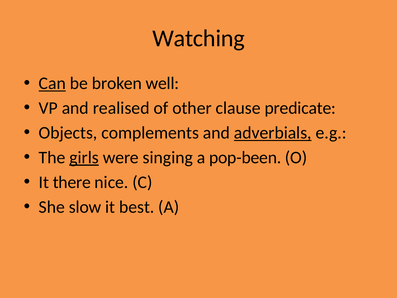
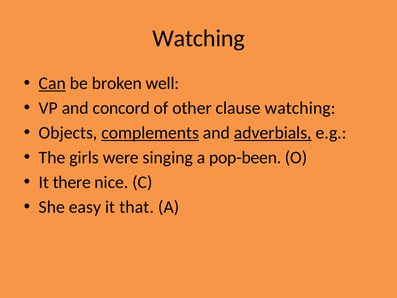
realised: realised -> concord
clause predicate: predicate -> watching
complements underline: none -> present
girls underline: present -> none
slow: slow -> easy
best: best -> that
